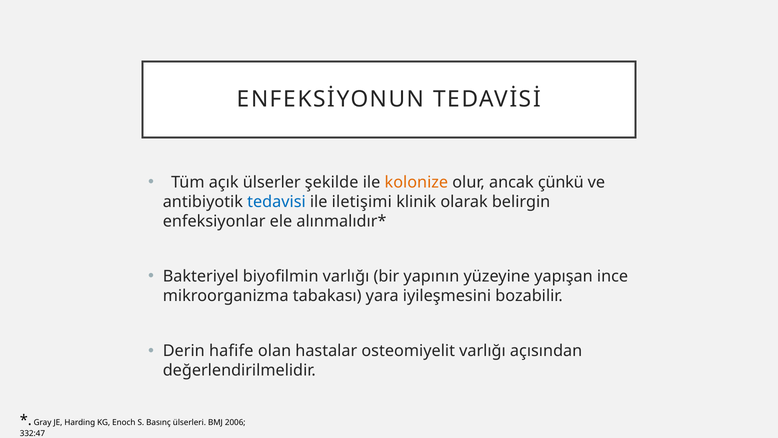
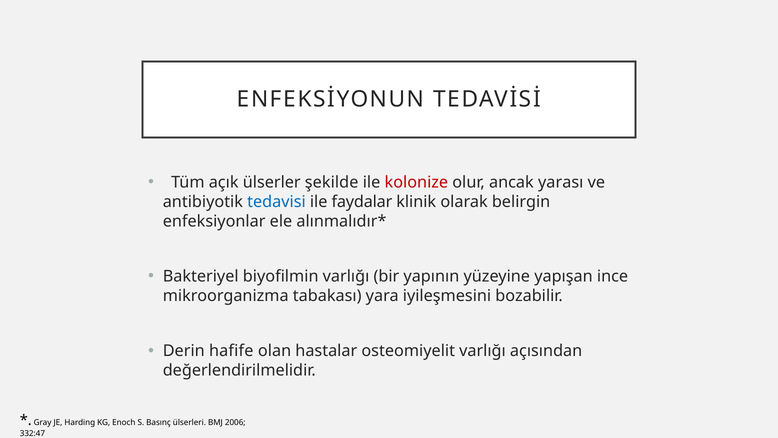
kolonize colour: orange -> red
çünkü: çünkü -> yarası
iletişimi: iletişimi -> faydalar
